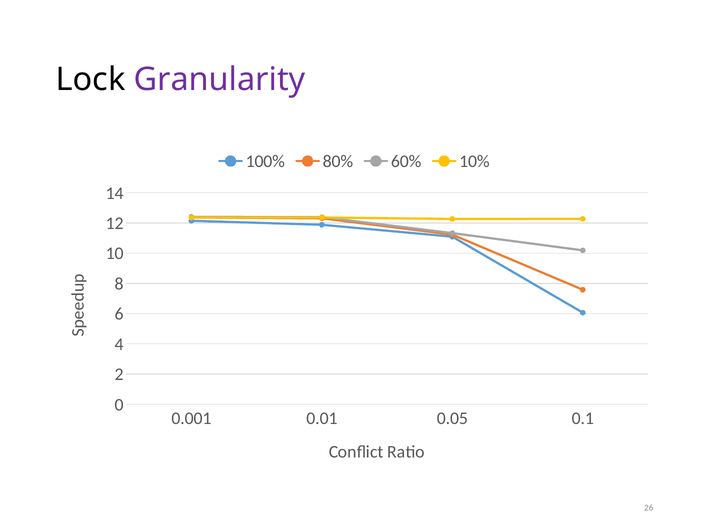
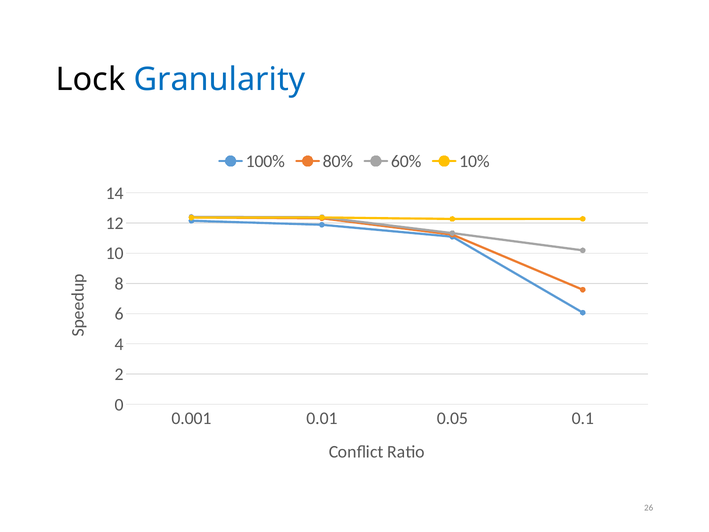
Granularity colour: purple -> blue
